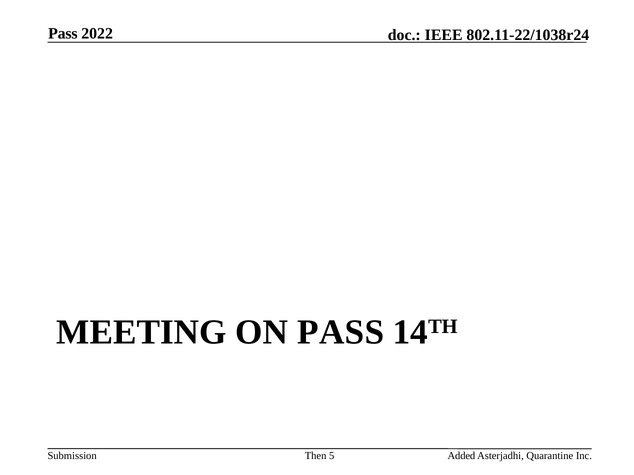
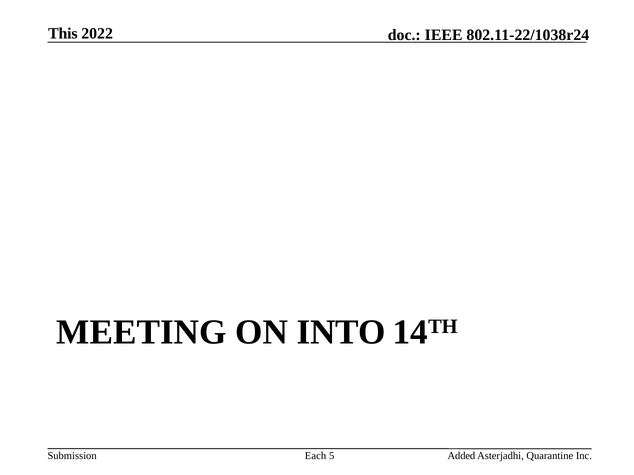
Pass at (63, 34): Pass -> This
ON PASS: PASS -> INTO
Then: Then -> Each
